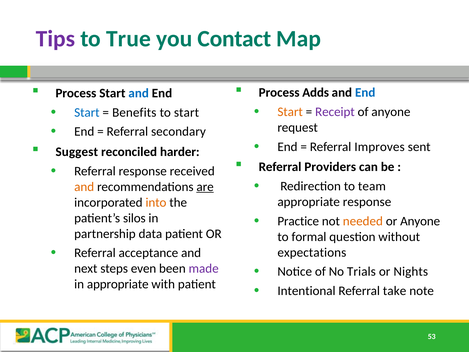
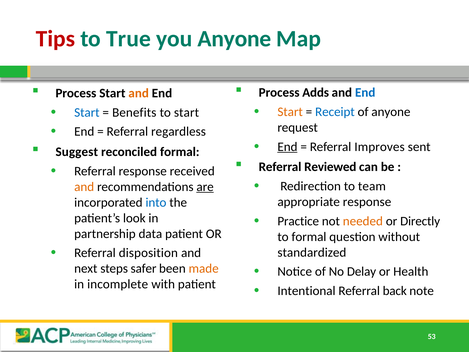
Tips colour: purple -> red
you Contact: Contact -> Anyone
and at (139, 93) colour: blue -> orange
Receipt colour: purple -> blue
secondary: secondary -> regardless
End at (287, 147) underline: none -> present
reconciled harder: harder -> formal
Providers: Providers -> Reviewed
into colour: orange -> blue
silos: silos -> look
or Anyone: Anyone -> Directly
acceptance: acceptance -> disposition
expectations: expectations -> standardized
even: even -> safer
made colour: purple -> orange
Trials: Trials -> Delay
Nights: Nights -> Health
in appropriate: appropriate -> incomplete
take: take -> back
